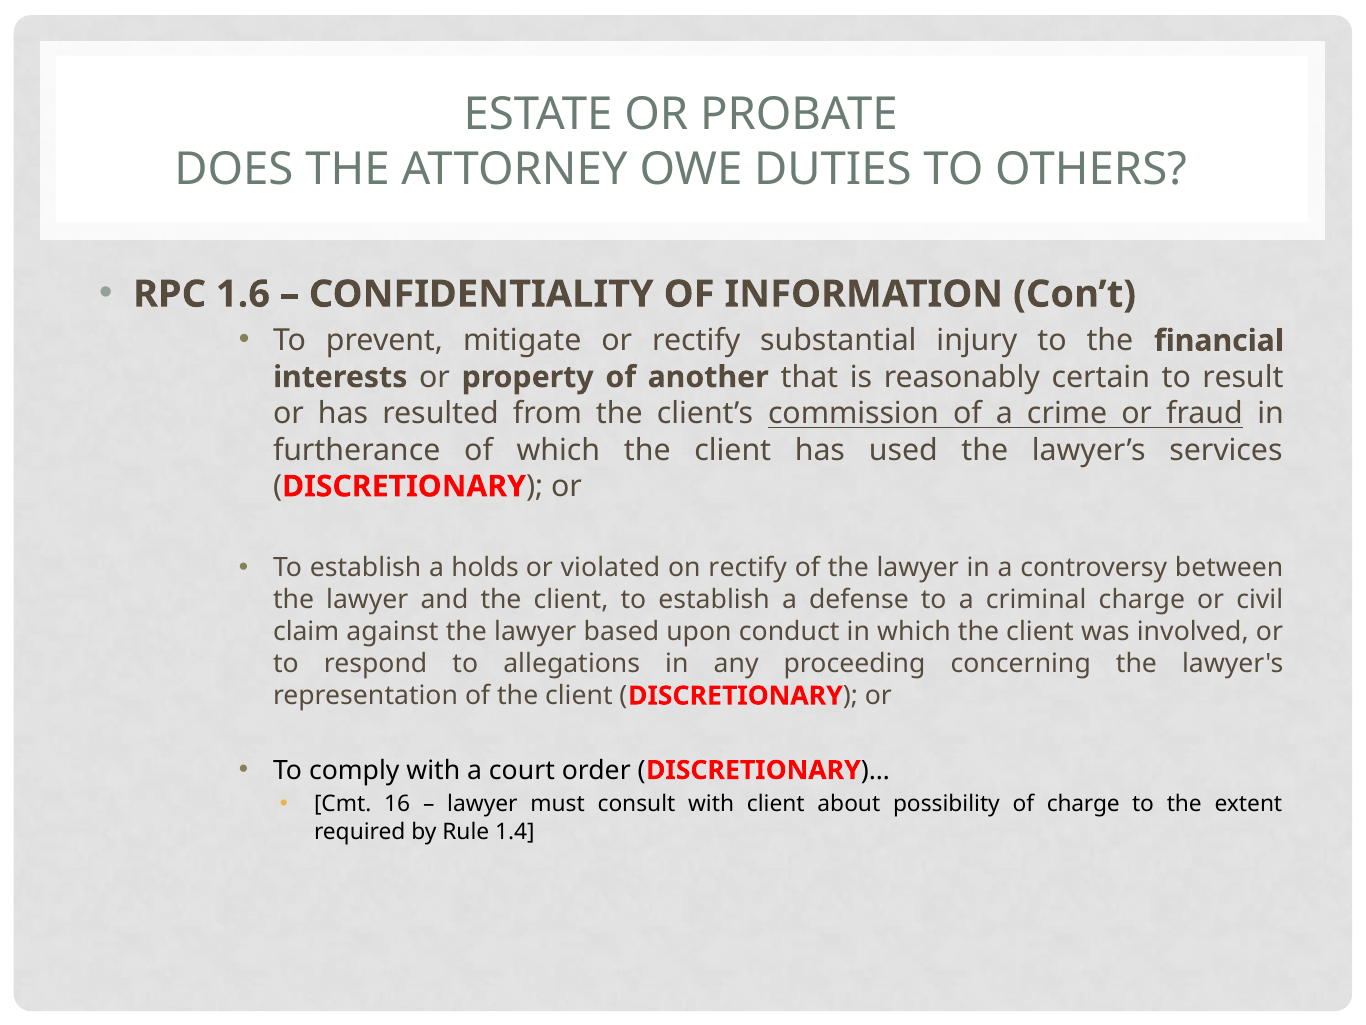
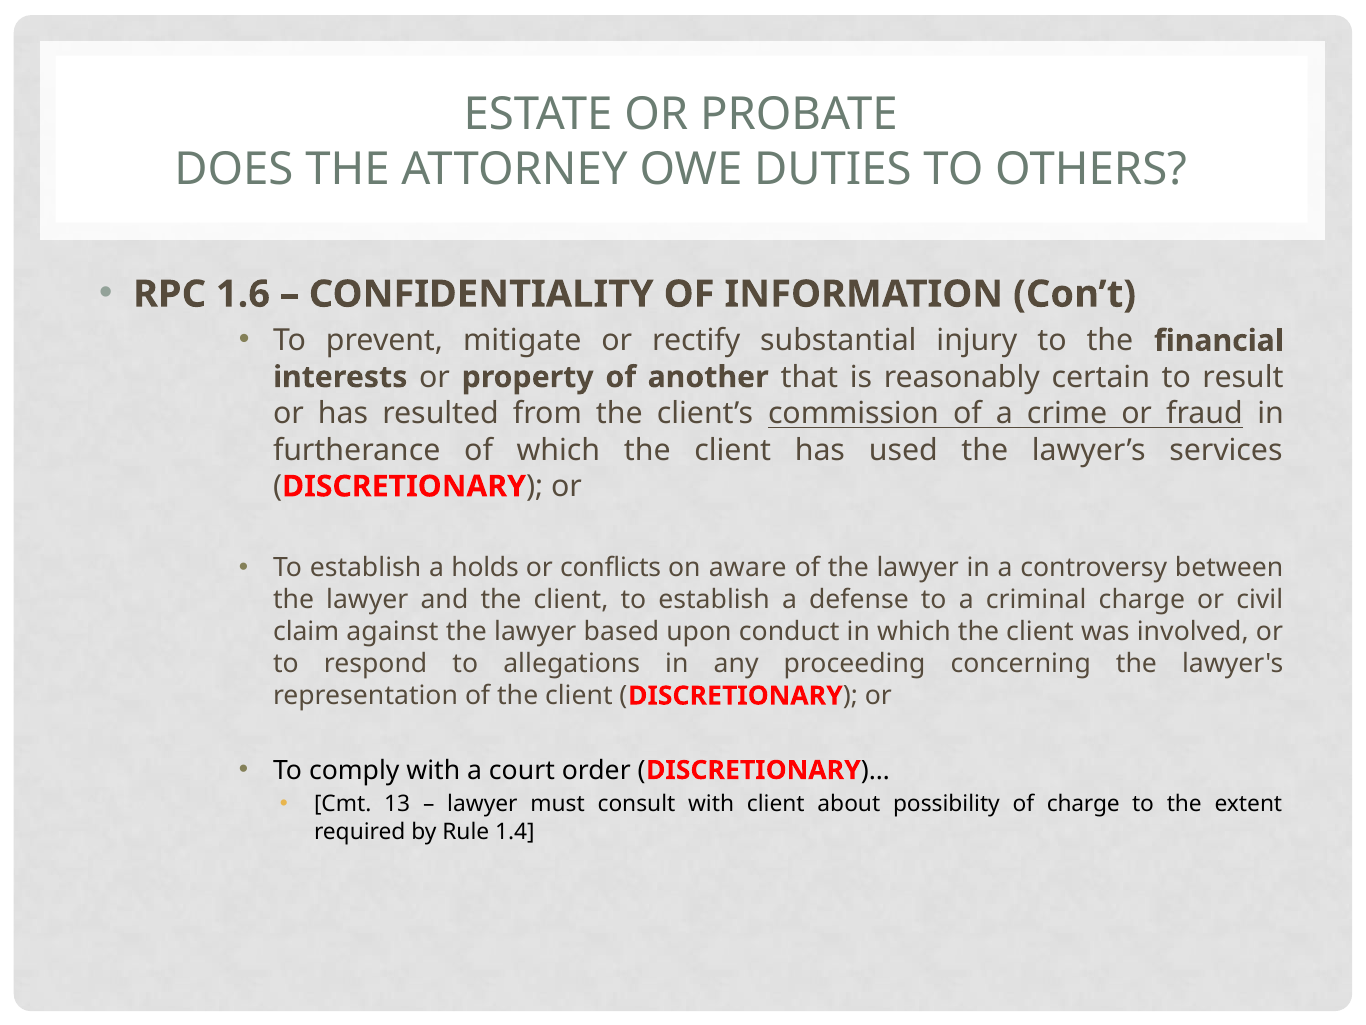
violated: violated -> conflicts
on rectify: rectify -> aware
16: 16 -> 13
